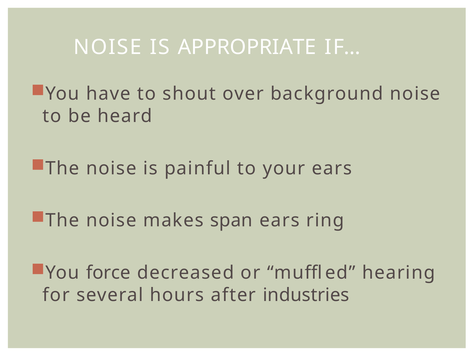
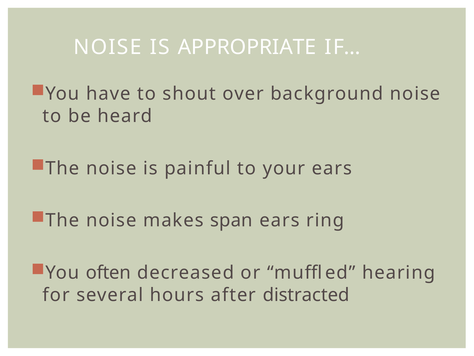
force: force -> often
industries: industries -> distracted
